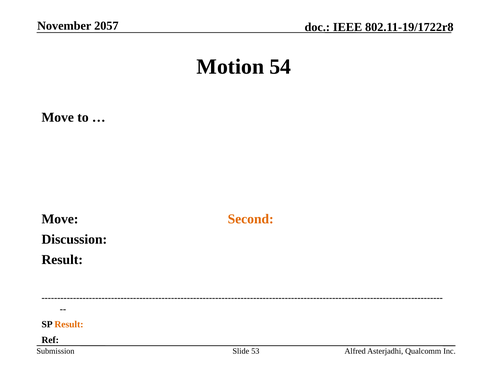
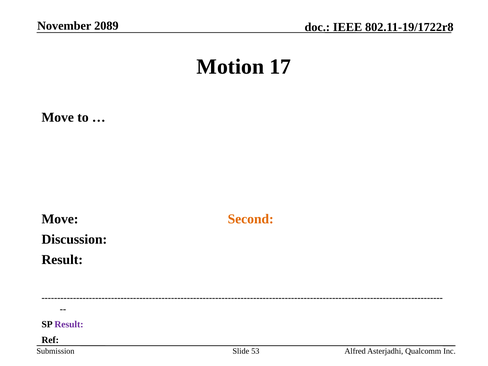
2057: 2057 -> 2089
54: 54 -> 17
Result at (69, 325) colour: orange -> purple
